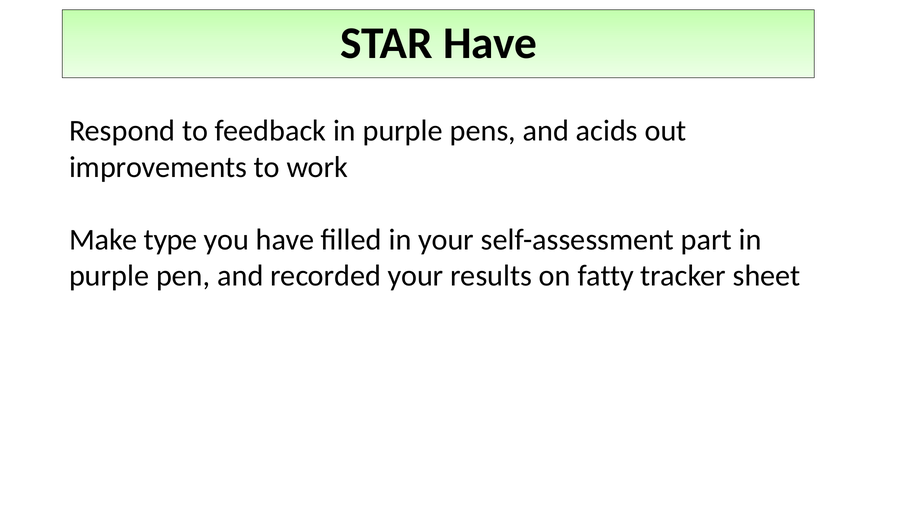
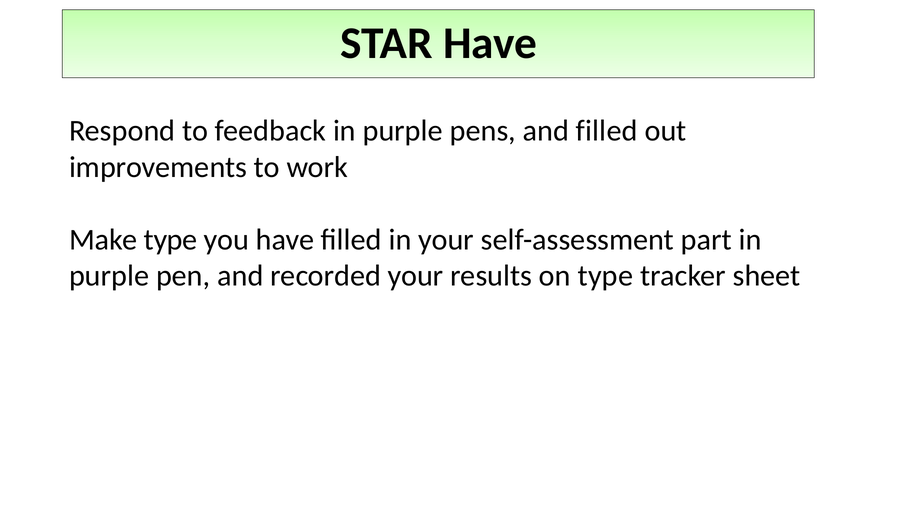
and acids: acids -> filled
on fatty: fatty -> type
